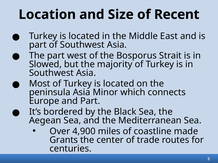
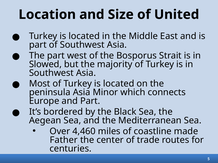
Recent: Recent -> United
4,900: 4,900 -> 4,460
Grants: Grants -> Father
